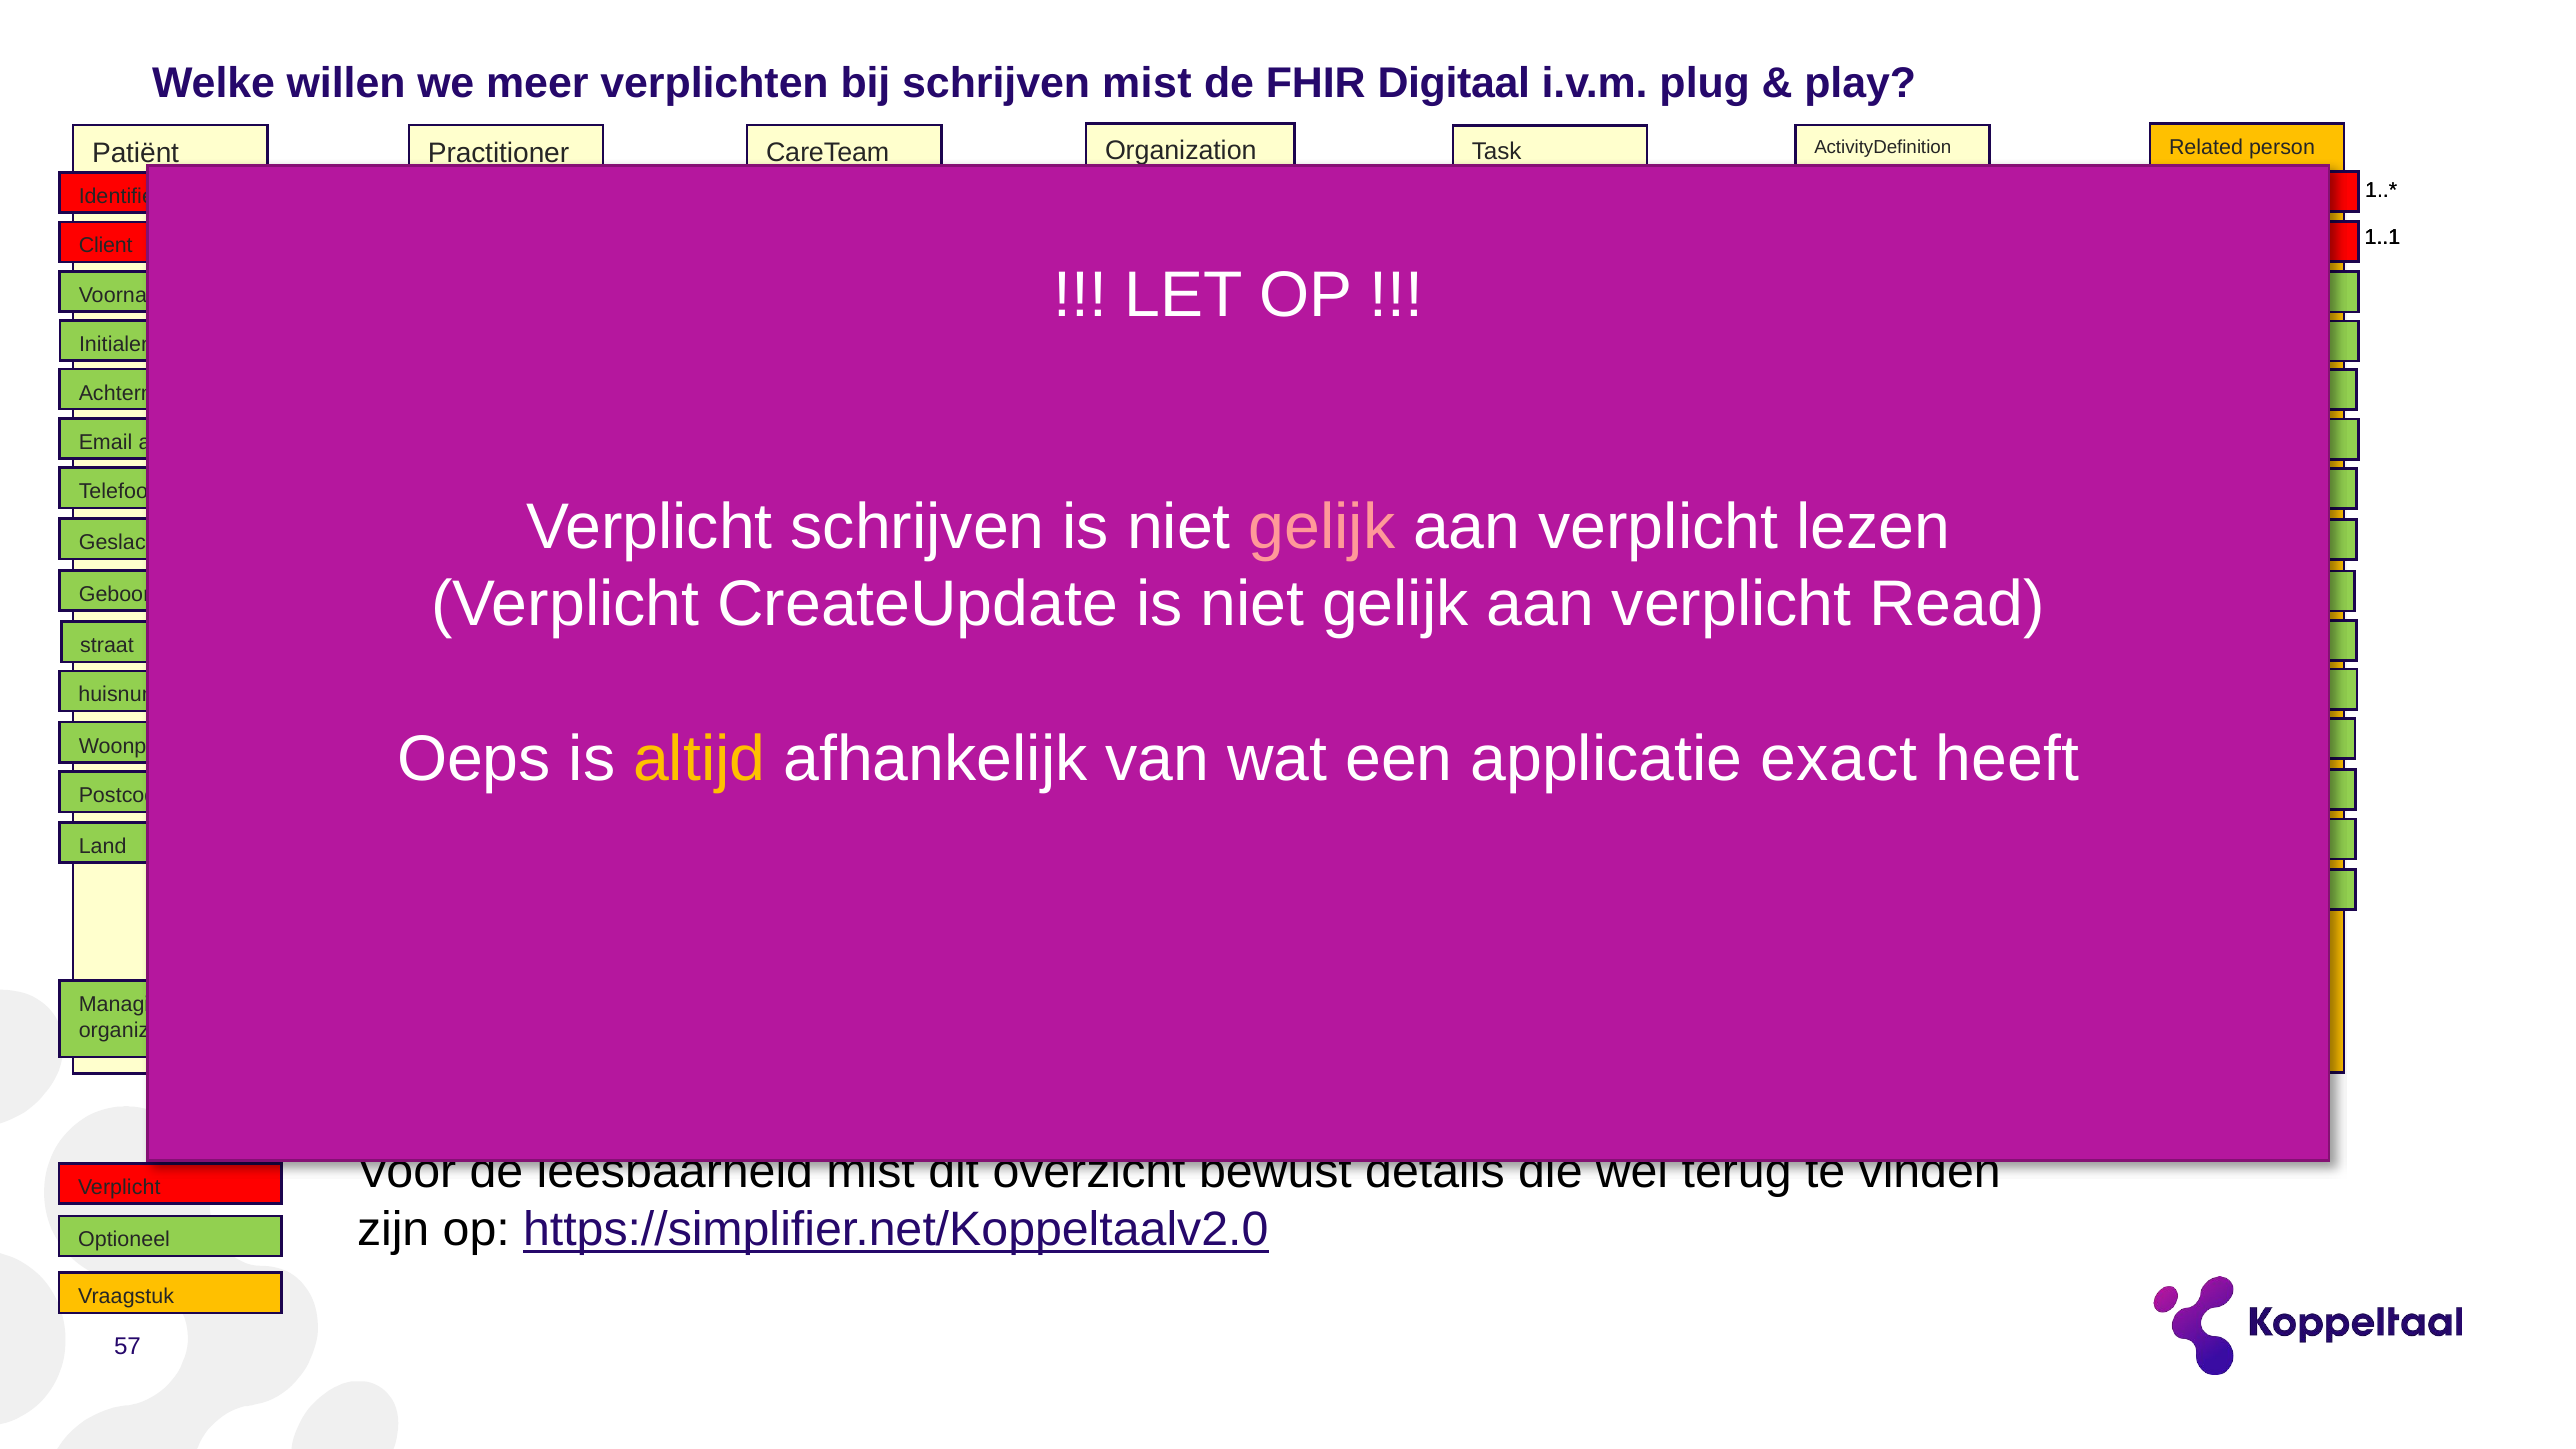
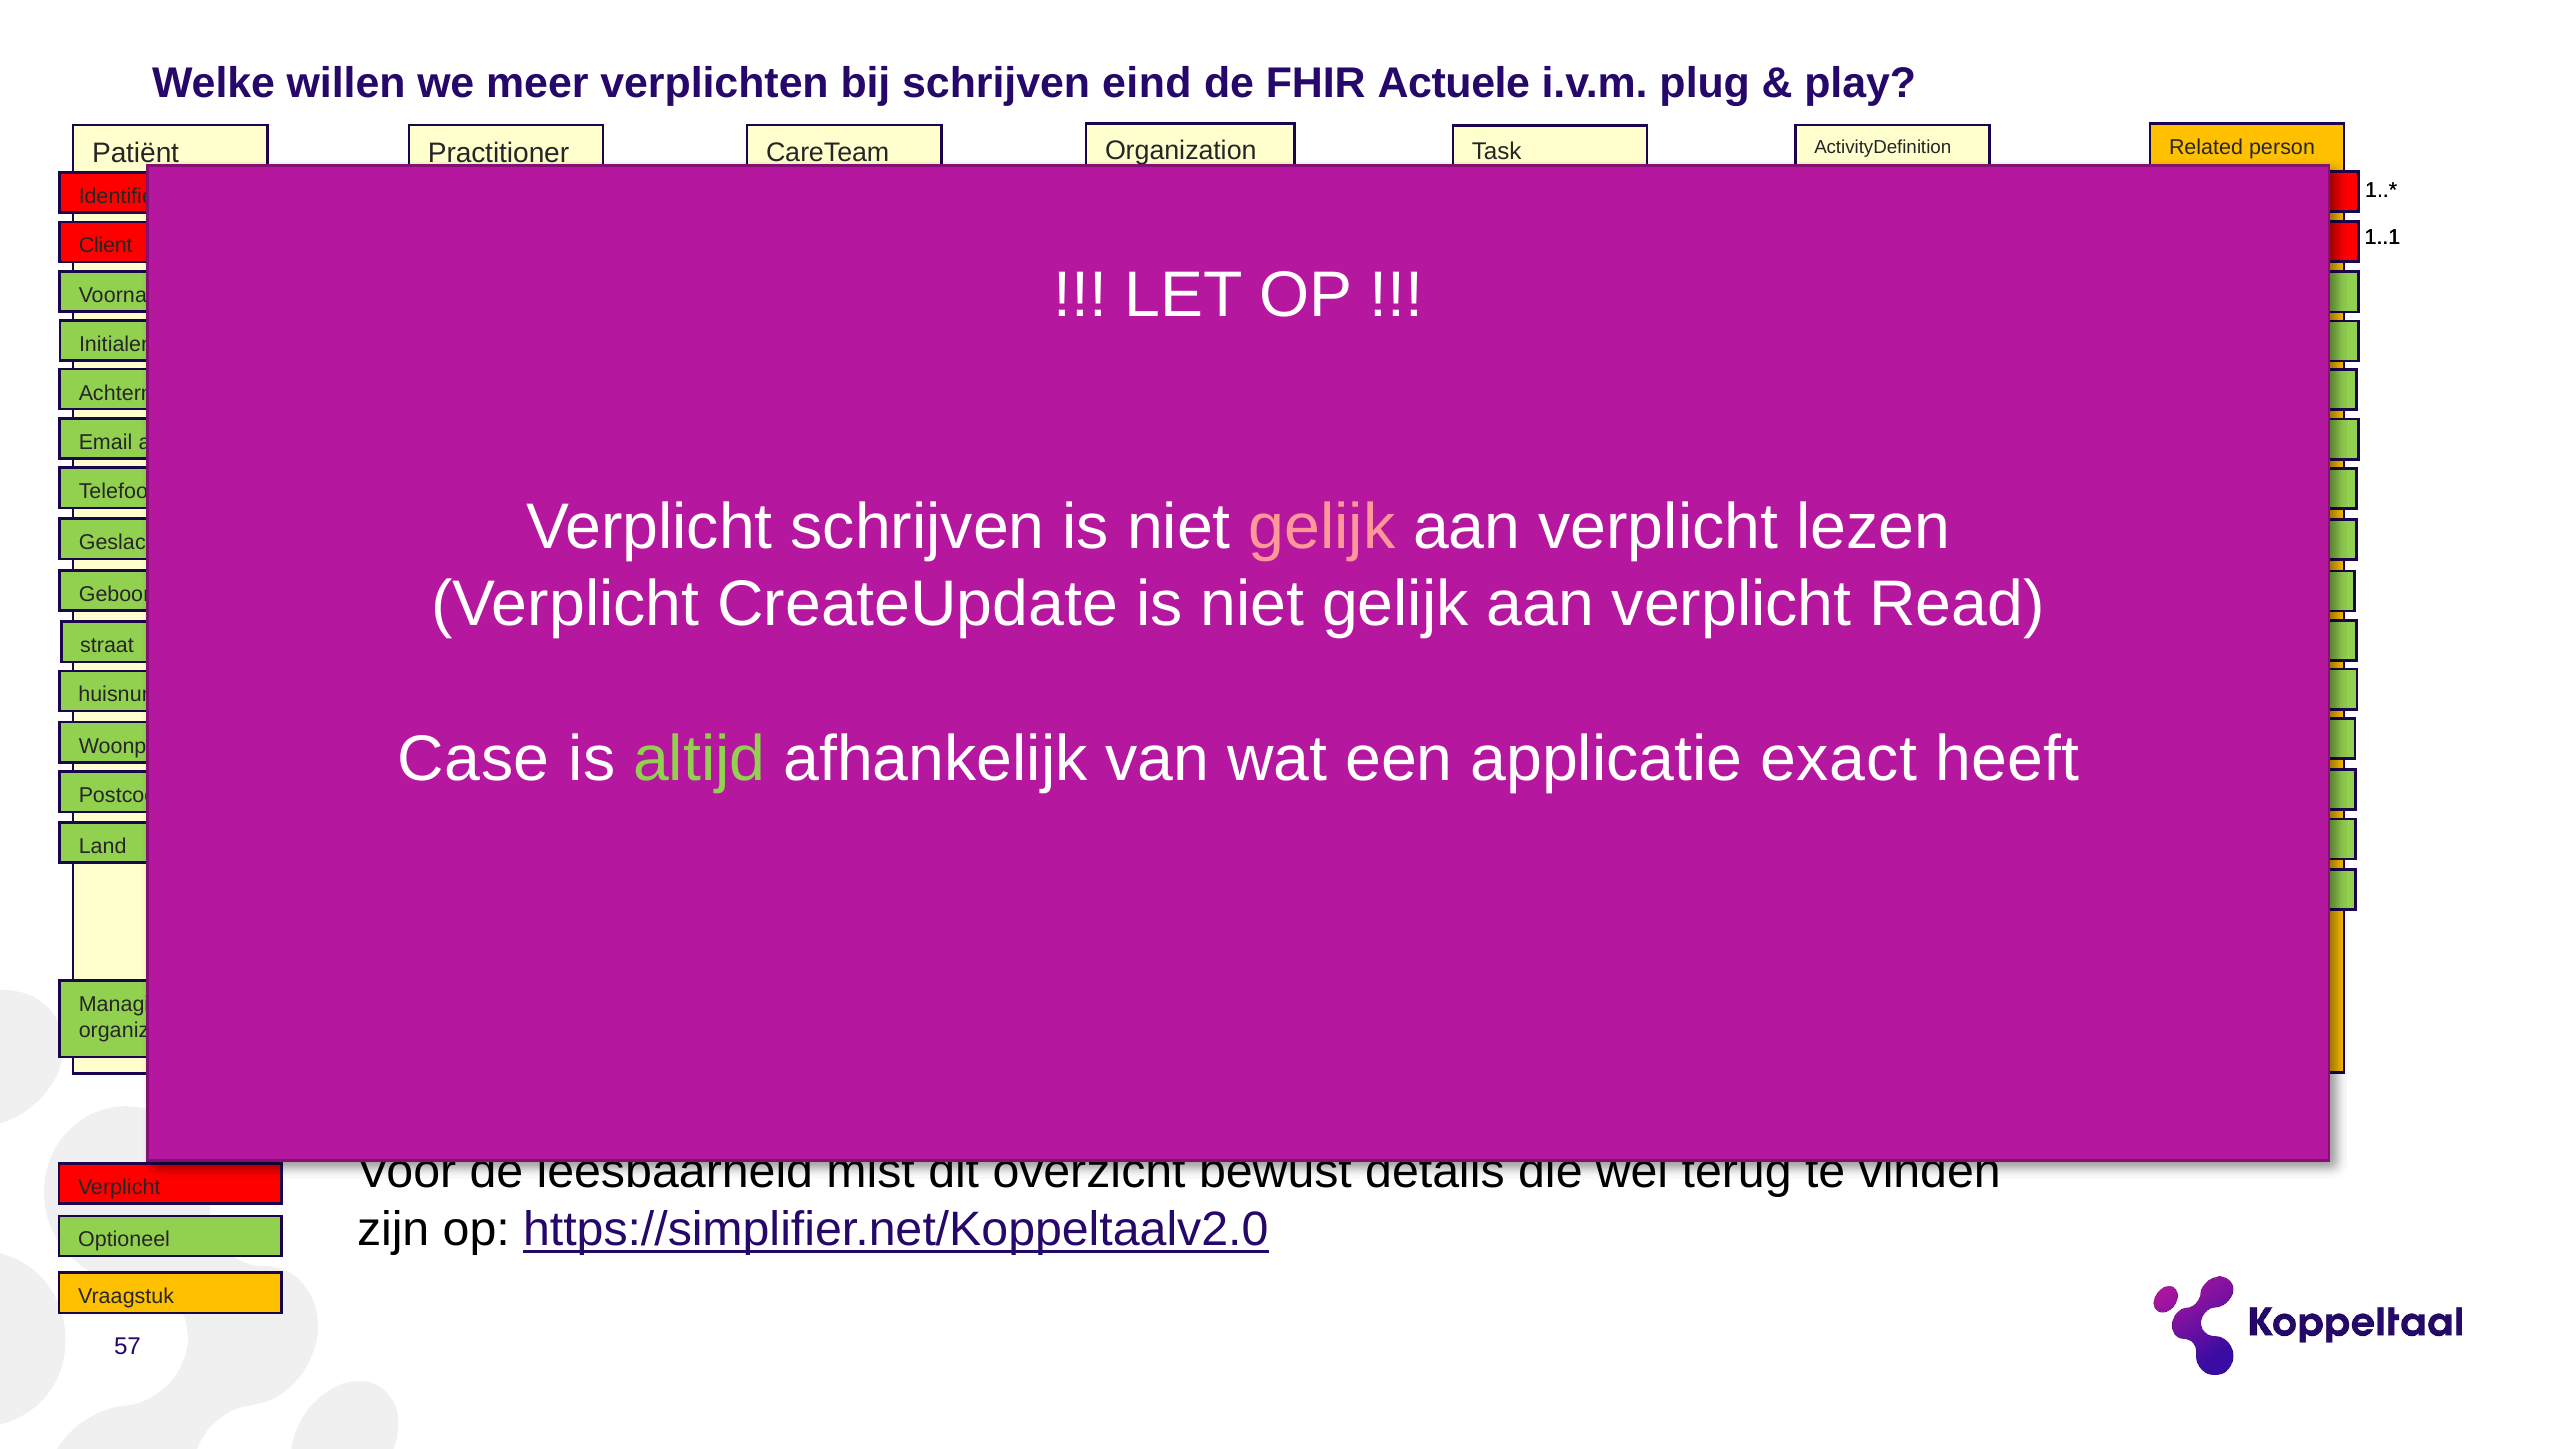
schrijven mist: mist -> eind
Digitaal: Digitaal -> Actuele
Oeps: Oeps -> Case
altijd colour: yellow -> light green
